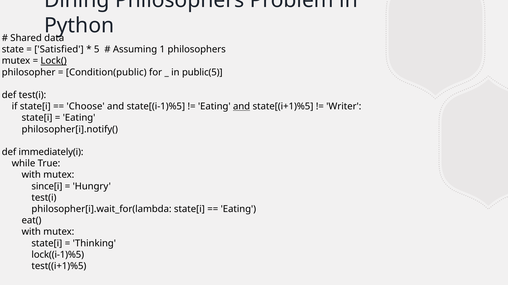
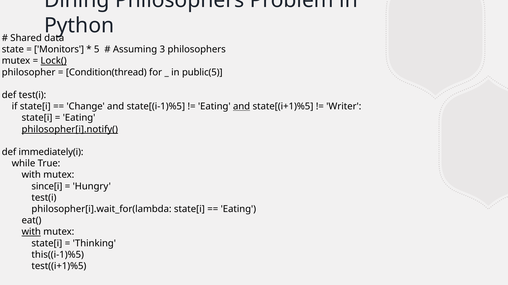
Satisfied: Satisfied -> Monitors
1: 1 -> 3
Condition(public: Condition(public -> Condition(thread
Choose: Choose -> Change
philosopher[i].notify( underline: none -> present
with at (31, 232) underline: none -> present
lock((i-1)%5: lock((i-1)%5 -> this((i-1)%5
